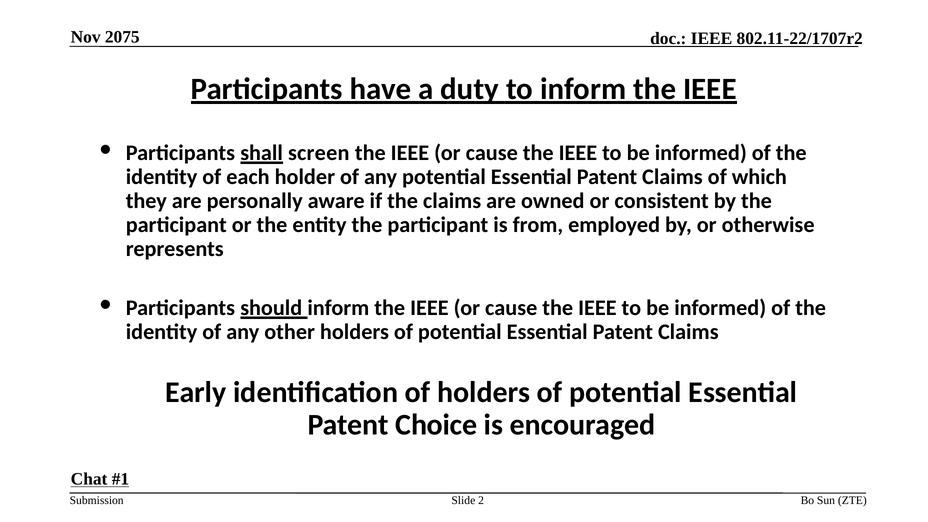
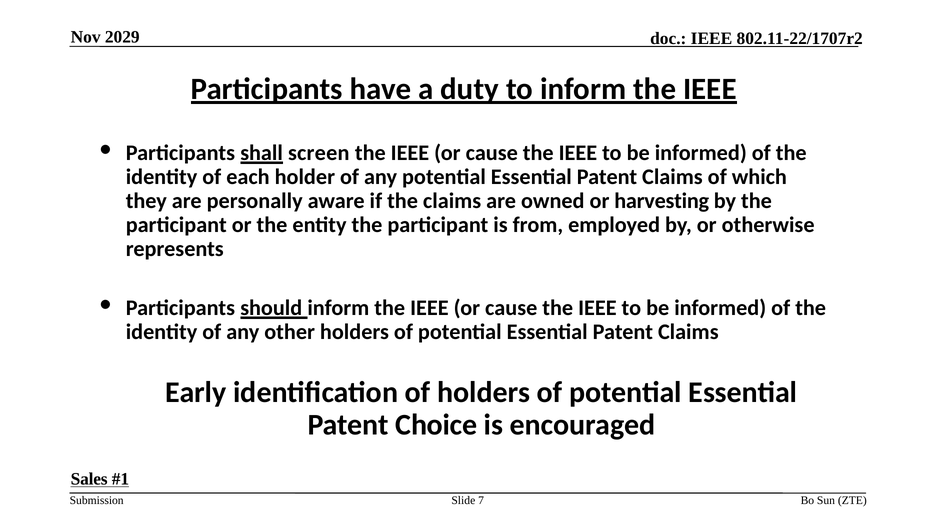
2075: 2075 -> 2029
consistent: consistent -> harvesting
Chat: Chat -> Sales
2: 2 -> 7
